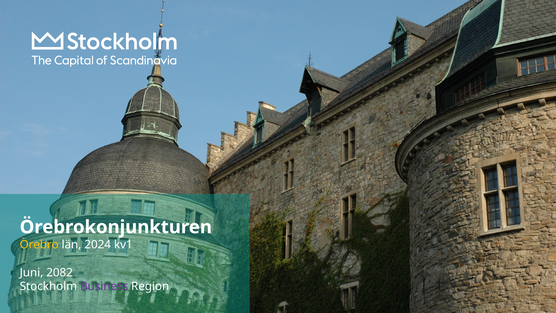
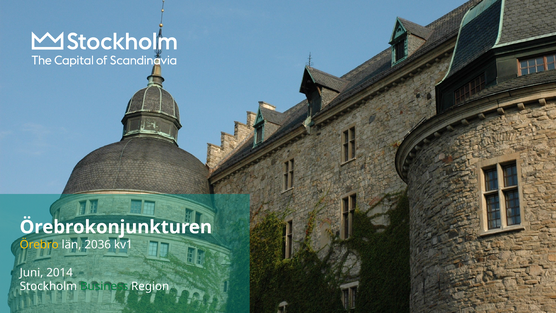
2024: 2024 -> 2036
2082: 2082 -> 2014
Business colour: purple -> green
